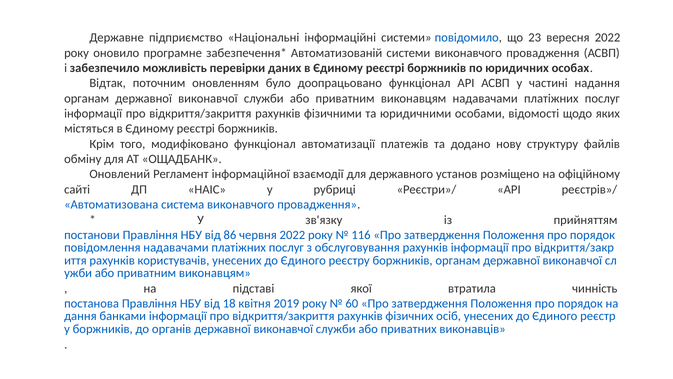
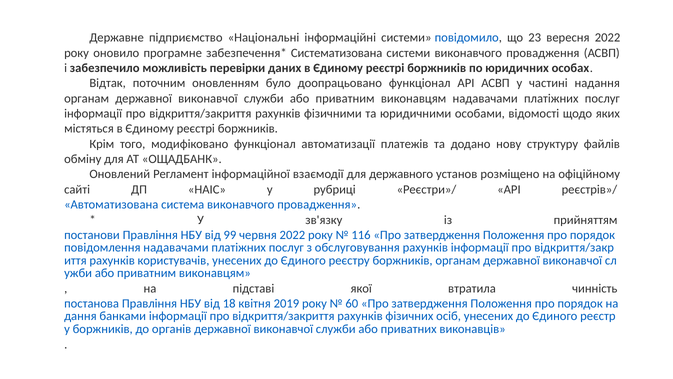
Автоматизованій: Автоматизованій -> Систематизована
86: 86 -> 99
